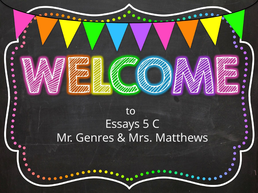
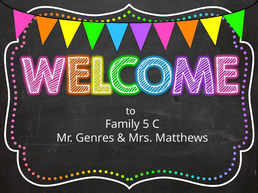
Essays: Essays -> Family
